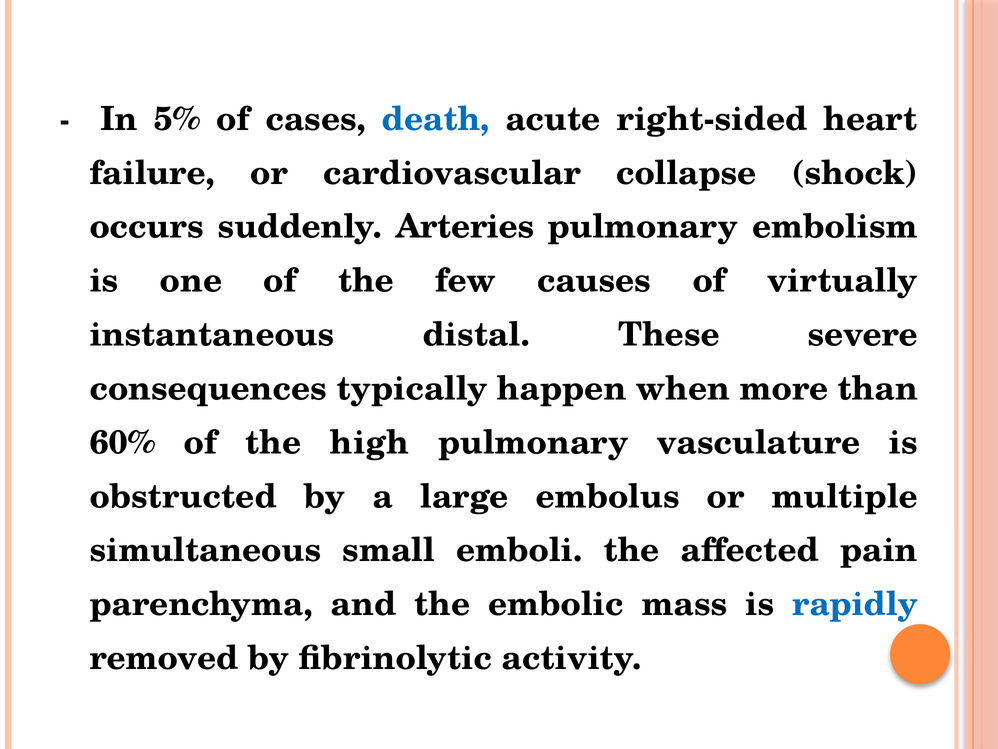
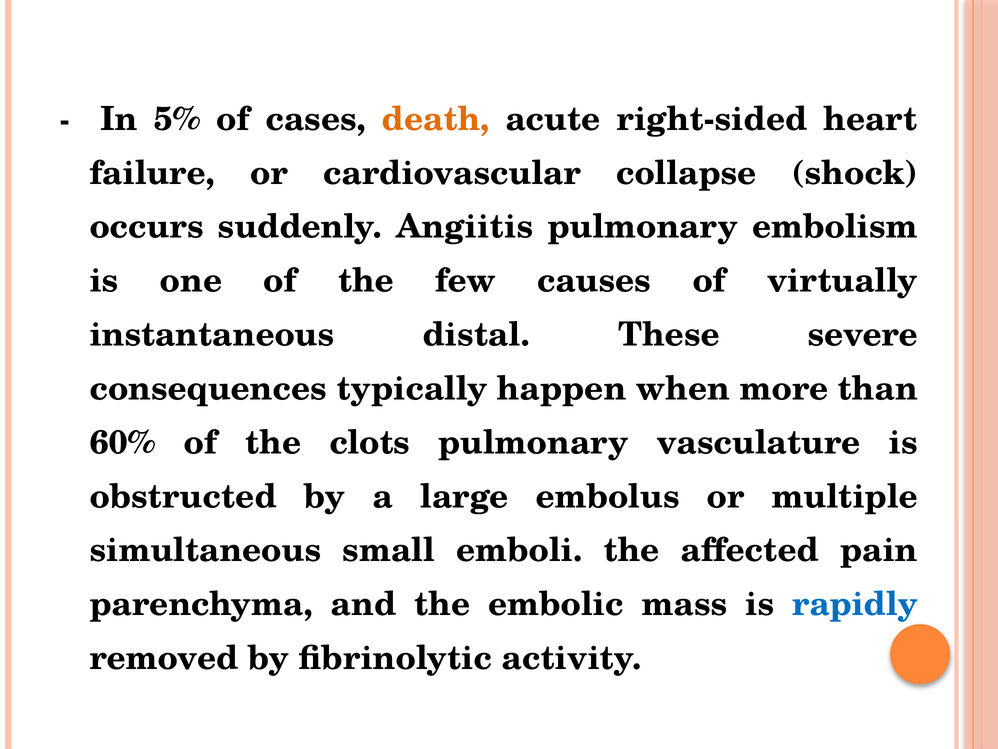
death colour: blue -> orange
Arteries: Arteries -> Angiitis
high: high -> clots
